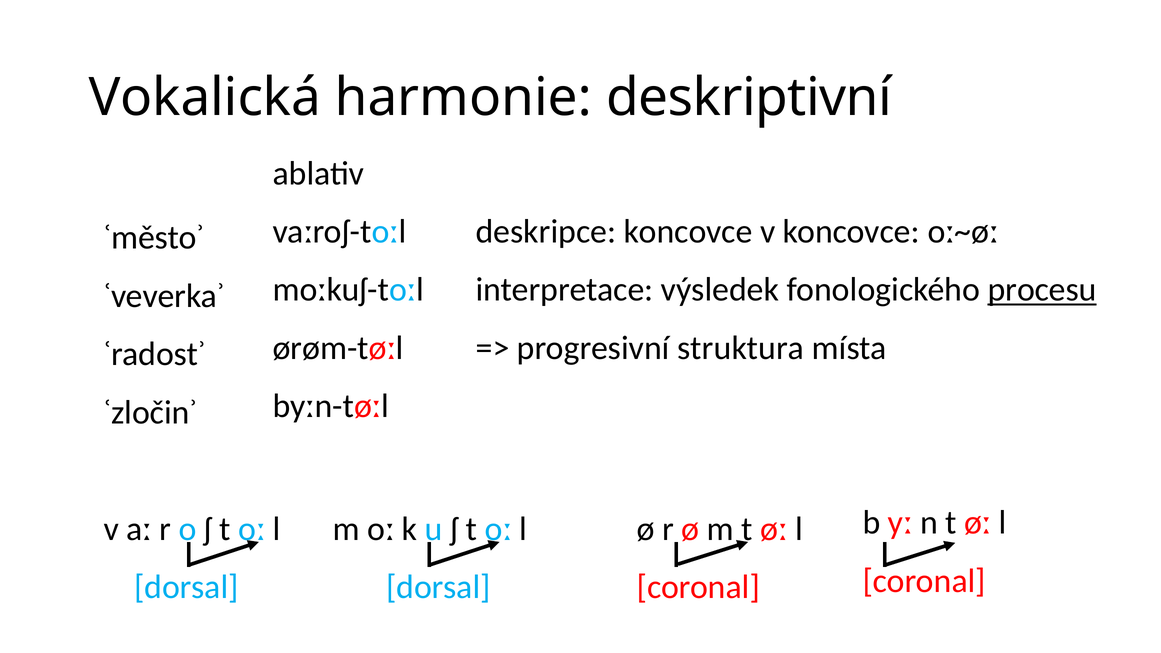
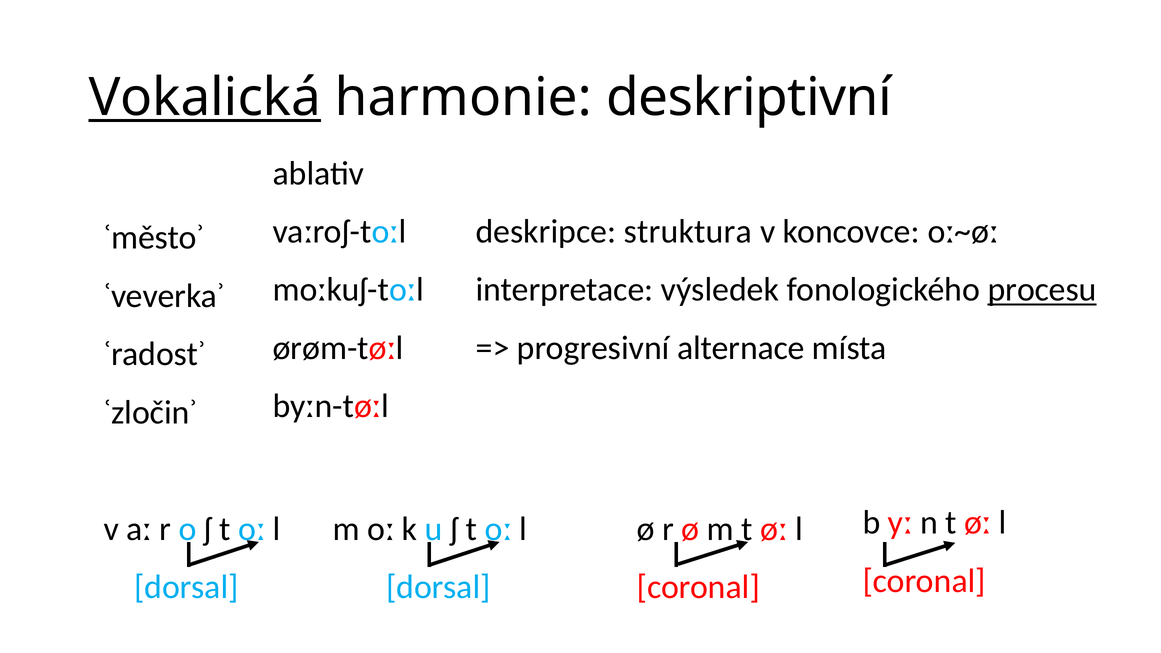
Vokalická underline: none -> present
deskripce koncovce: koncovce -> struktura
struktura: struktura -> alternace
